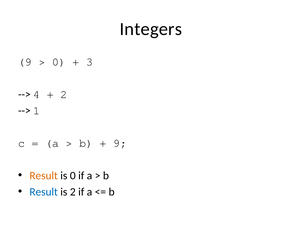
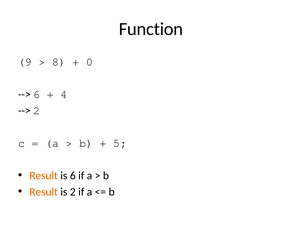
Integers: Integers -> Function
0 at (59, 62): 0 -> 8
3: 3 -> 0
4 at (37, 95): 4 -> 6
2 at (64, 95): 2 -> 4
1 at (37, 111): 1 -> 2
9 at (120, 143): 9 -> 5
is 0: 0 -> 6
Result at (44, 192) colour: blue -> orange
